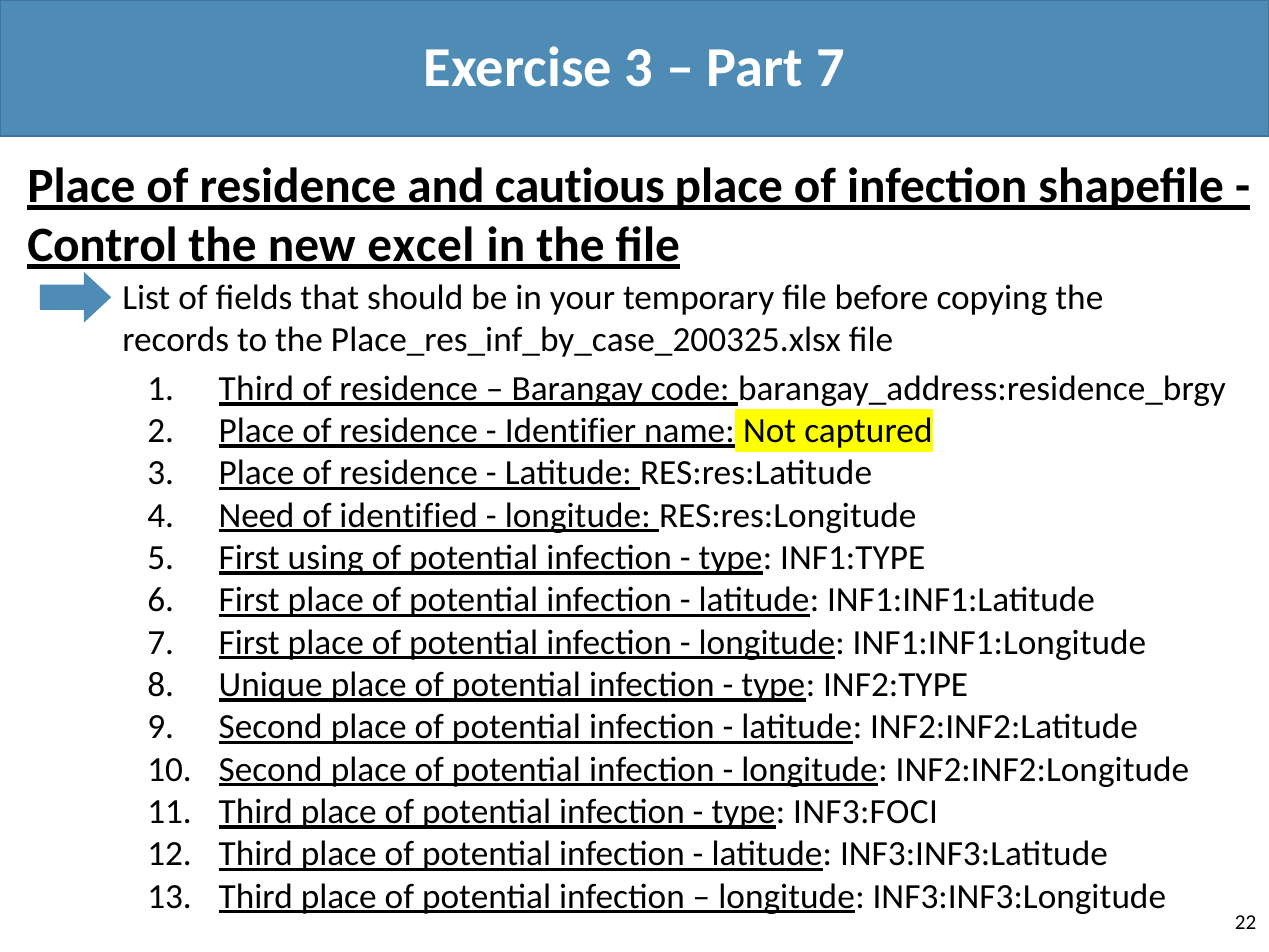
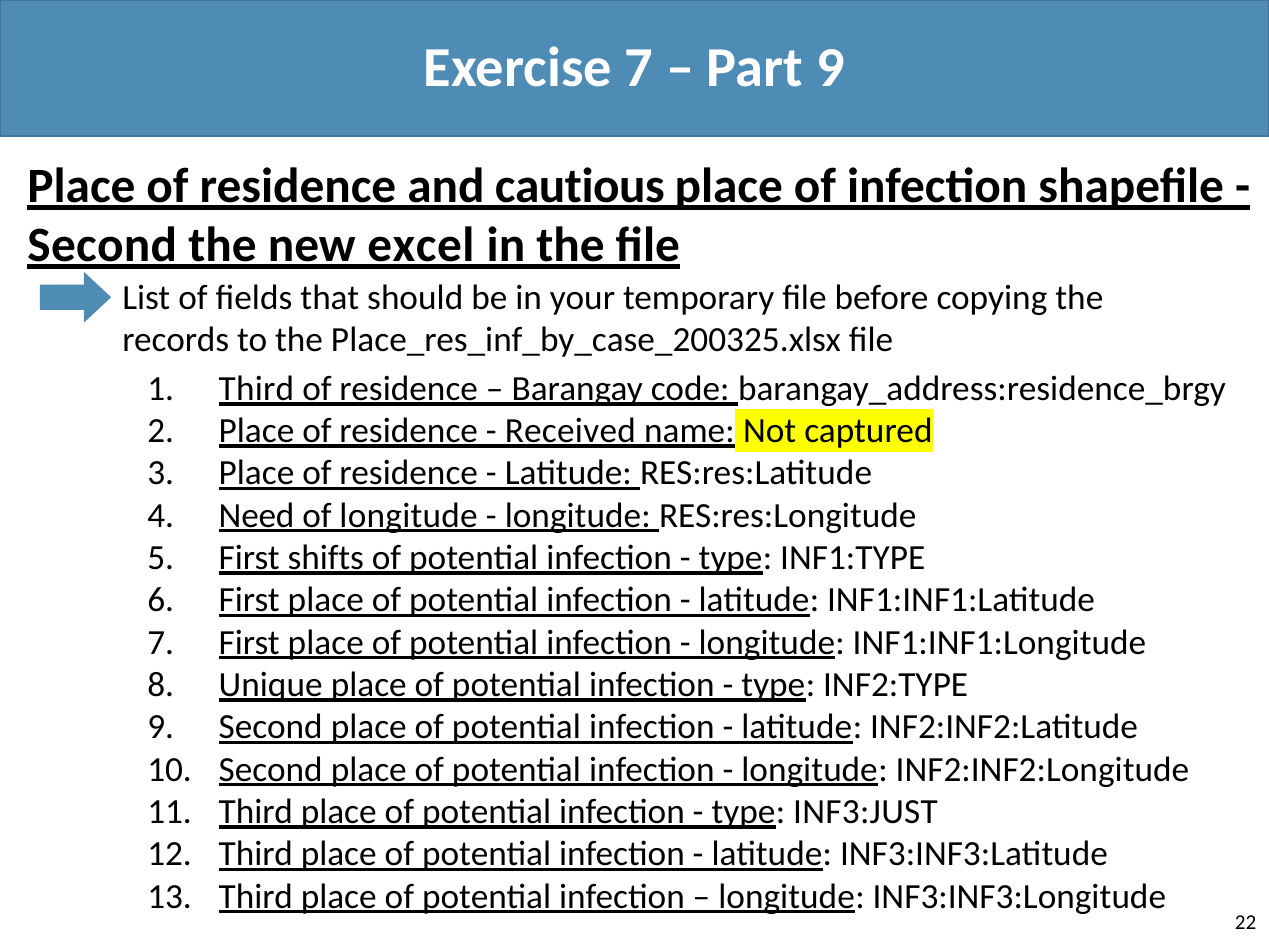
Exercise 3: 3 -> 7
Part 7: 7 -> 9
Control at (103, 245): Control -> Second
Identifier: Identifier -> Received
of identified: identified -> longitude
using: using -> shifts
INF3:FOCI: INF3:FOCI -> INF3:JUST
